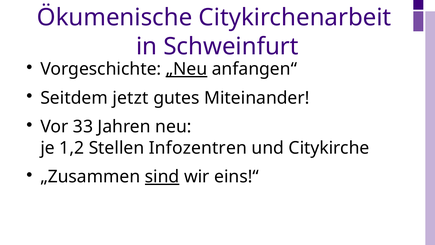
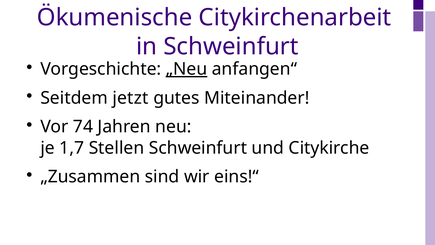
33: 33 -> 74
1,2: 1,2 -> 1,7
Stellen Infozentren: Infozentren -> Schweinfurt
sind underline: present -> none
